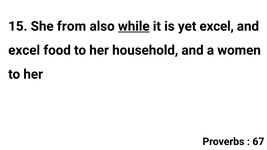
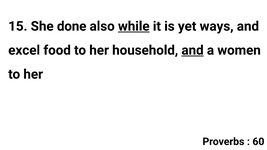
from: from -> done
yet excel: excel -> ways
and at (193, 50) underline: none -> present
67: 67 -> 60
